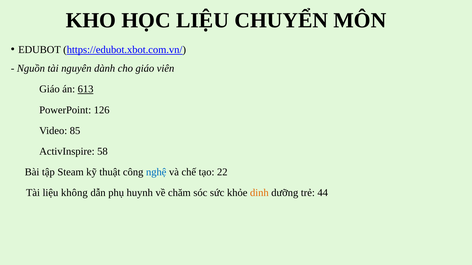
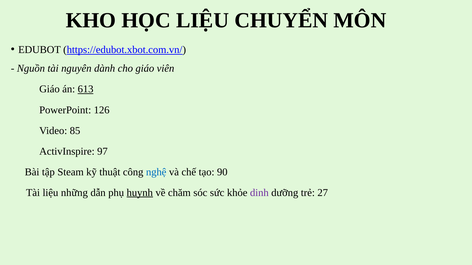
58: 58 -> 97
22: 22 -> 90
không: không -> những
huynh underline: none -> present
dinh colour: orange -> purple
44: 44 -> 27
